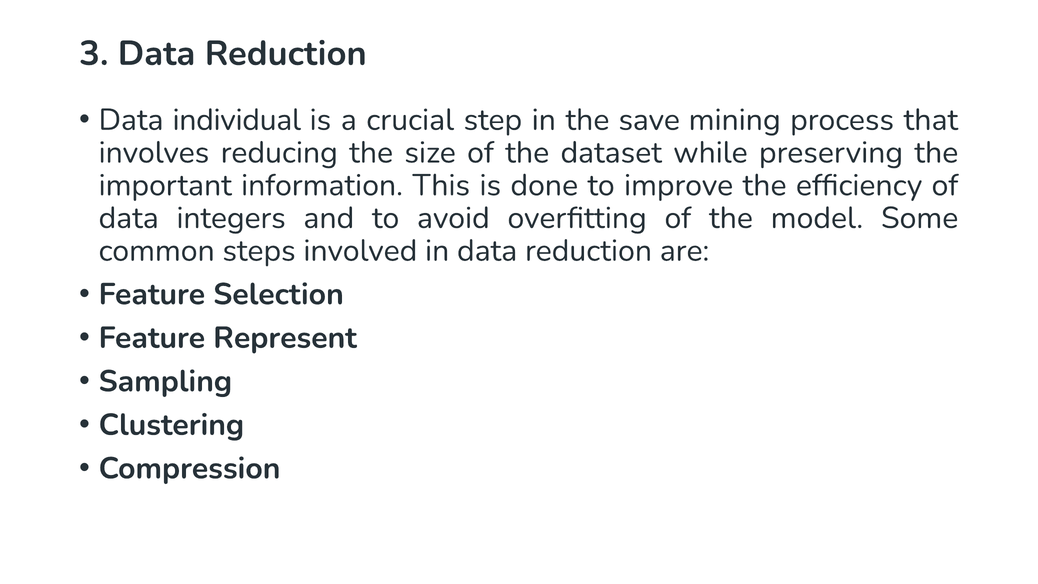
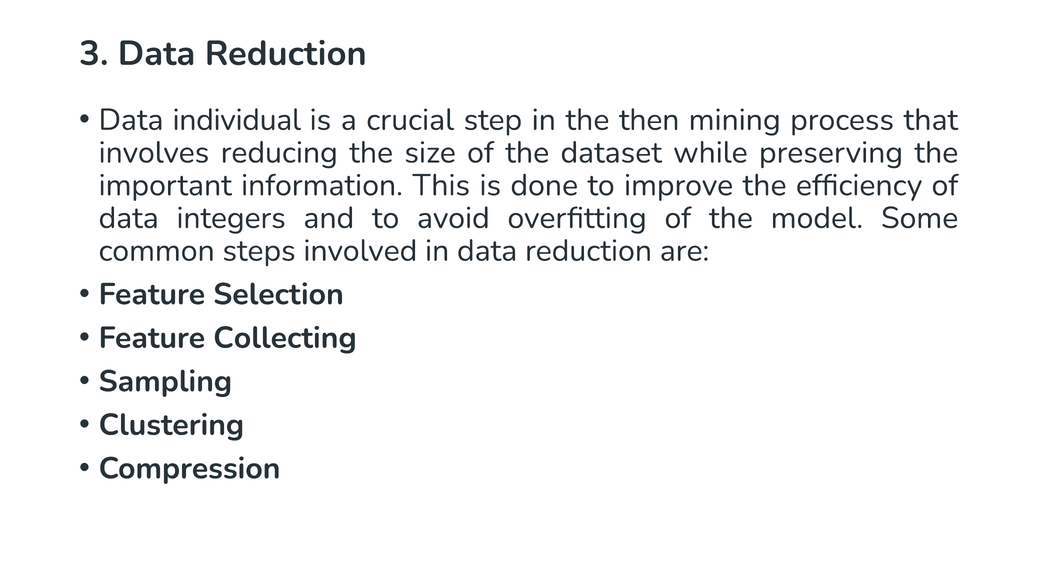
save: save -> then
Represent: Represent -> Collecting
